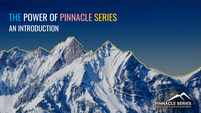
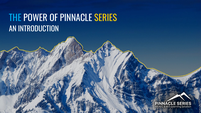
PINNACLE colour: pink -> white
